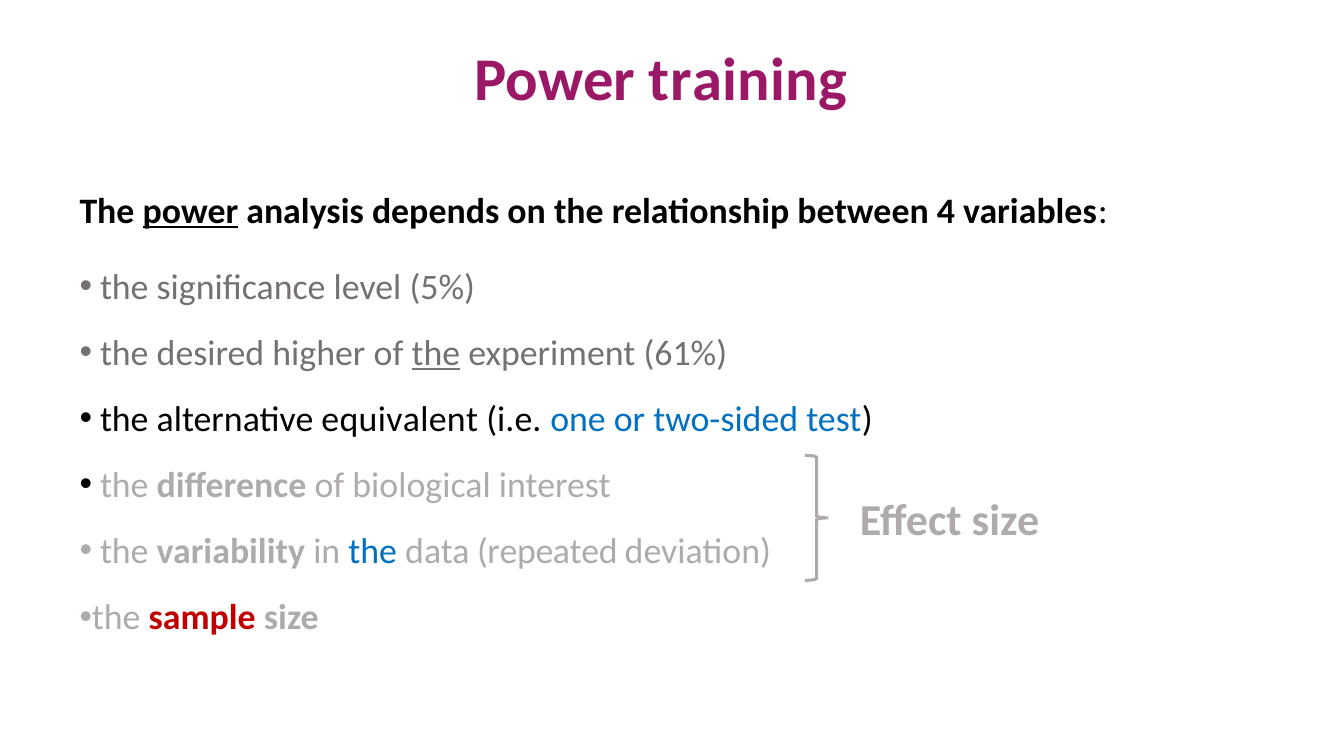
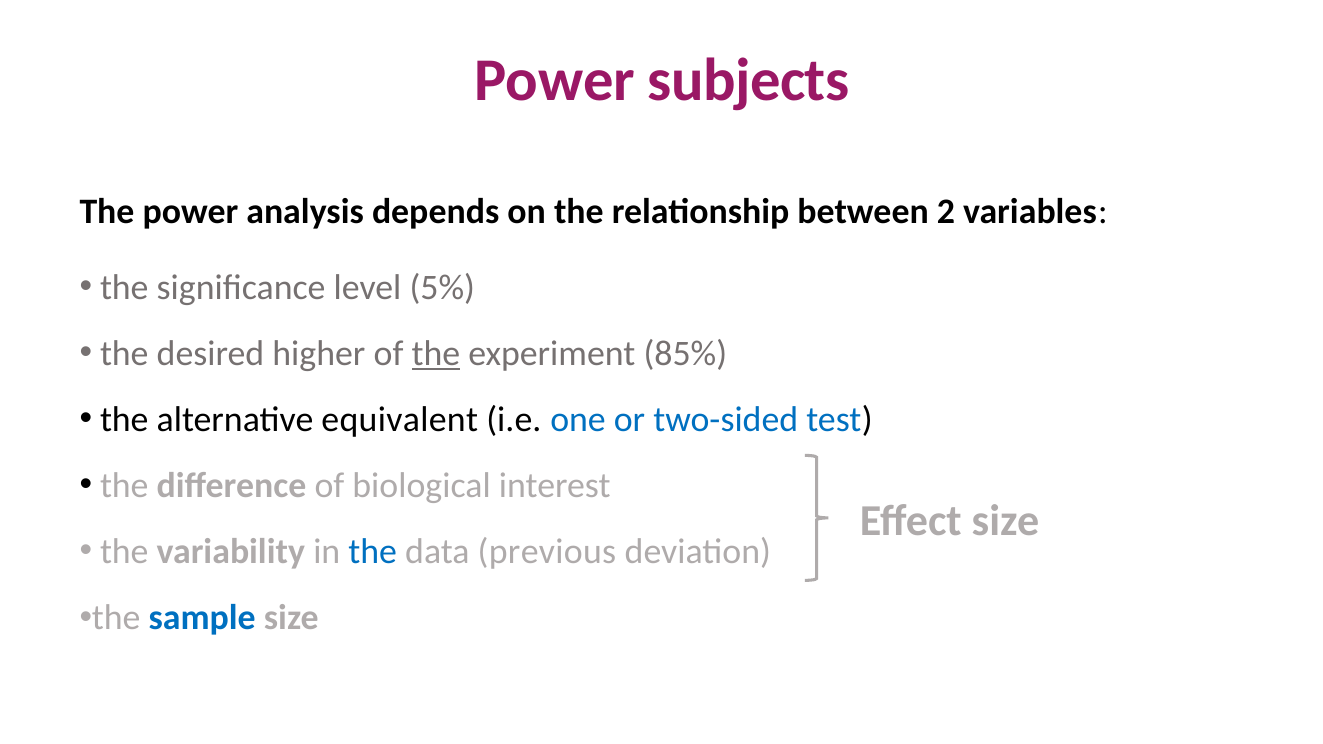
training: training -> subjects
power at (190, 212) underline: present -> none
4: 4 -> 2
61%: 61% -> 85%
repeated: repeated -> previous
sample colour: red -> blue
